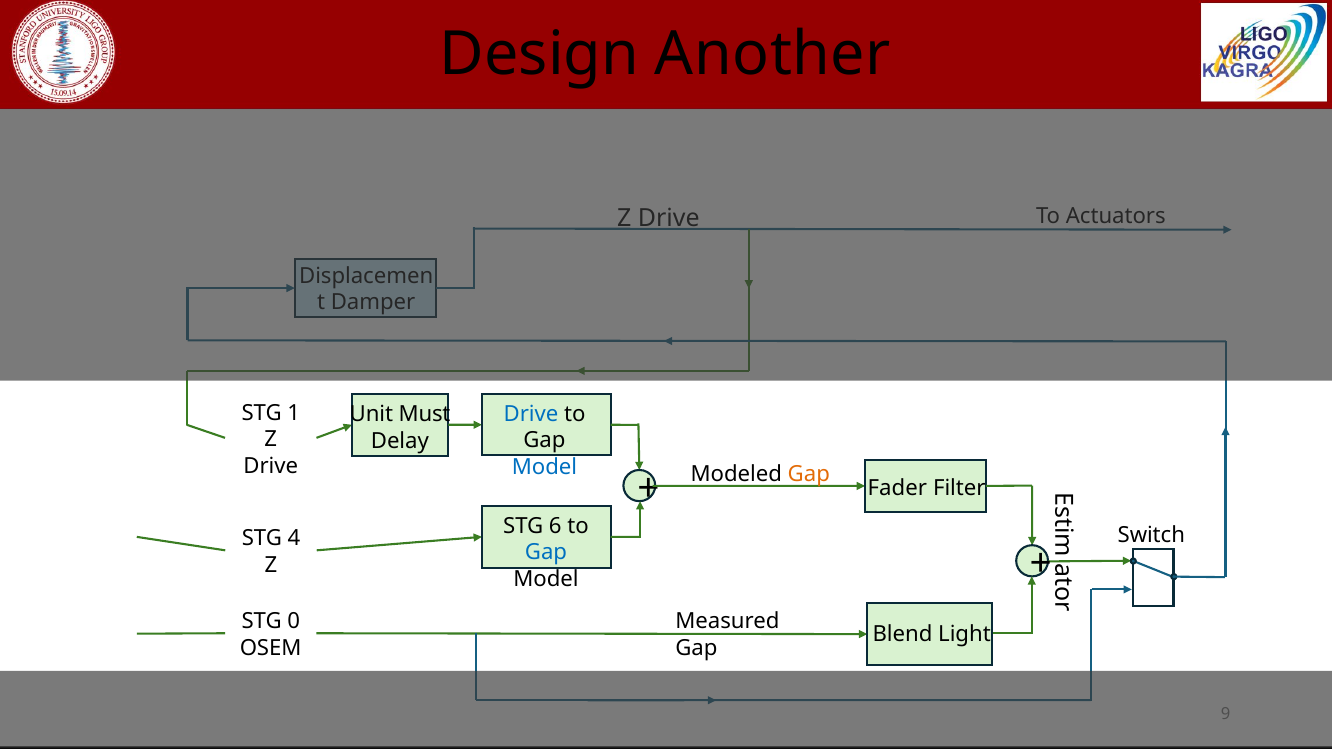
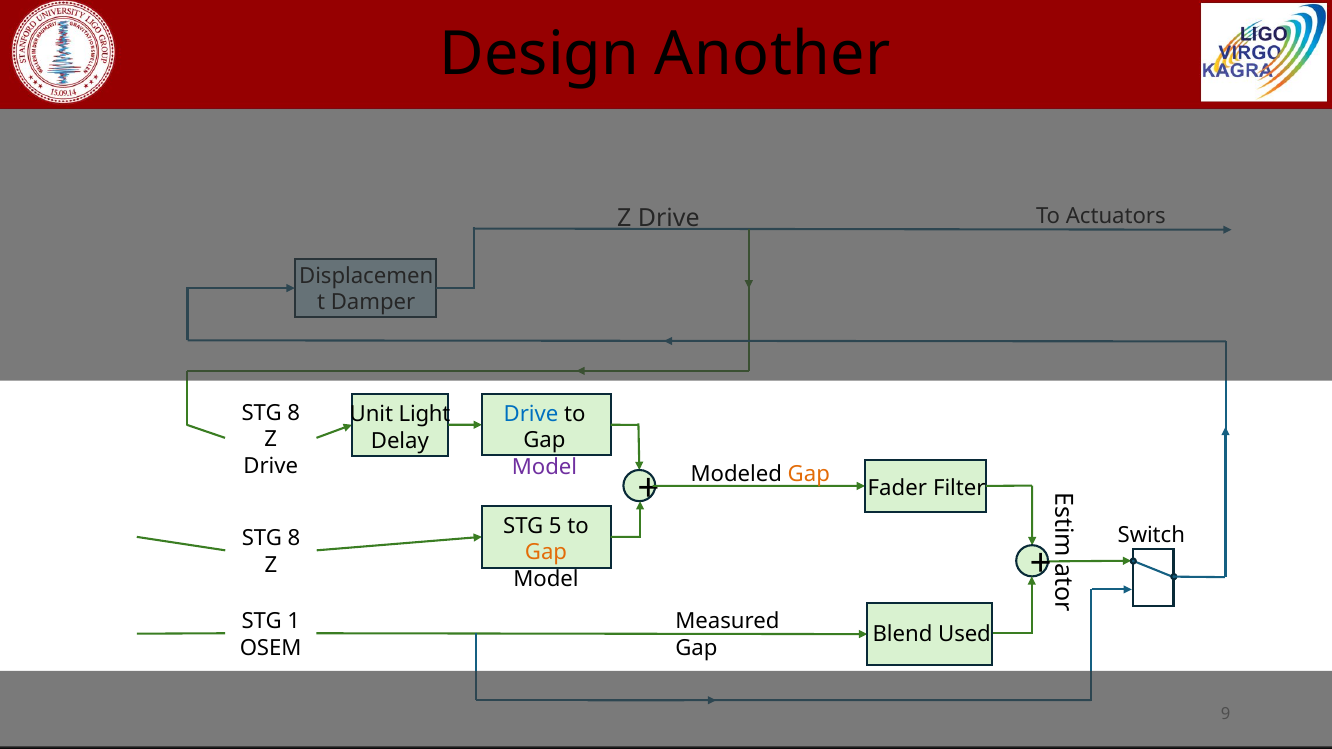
1 at (294, 413): 1 -> 8
Must: Must -> Light
Model at (545, 467) colour: blue -> purple
6: 6 -> 5
4 at (294, 539): 4 -> 8
Gap at (546, 553) colour: blue -> orange
0: 0 -> 1
Light: Light -> Used
